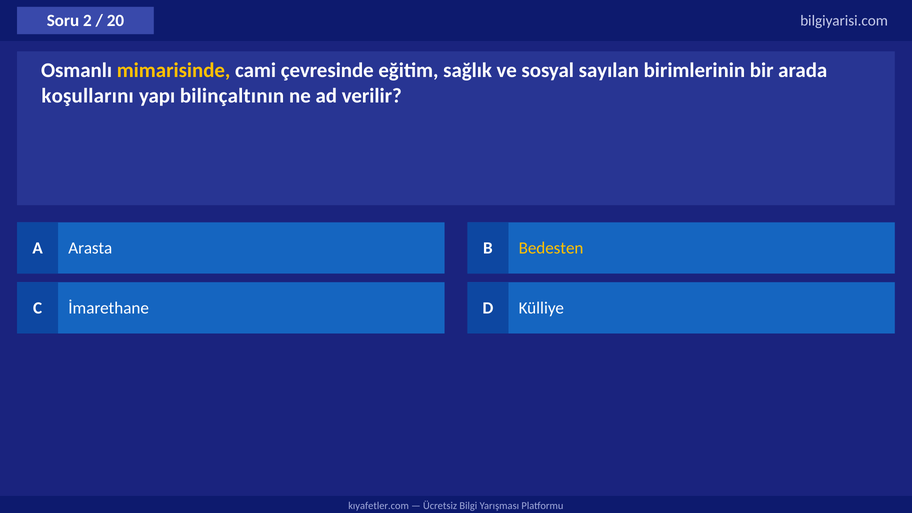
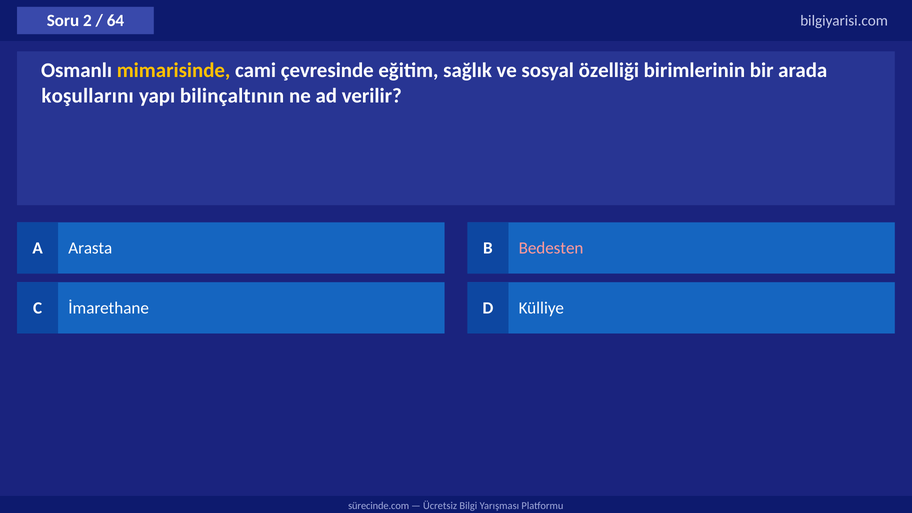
20: 20 -> 64
sayılan: sayılan -> özelliği
Bedesten colour: yellow -> pink
kıyafetler.com: kıyafetler.com -> sürecinde.com
